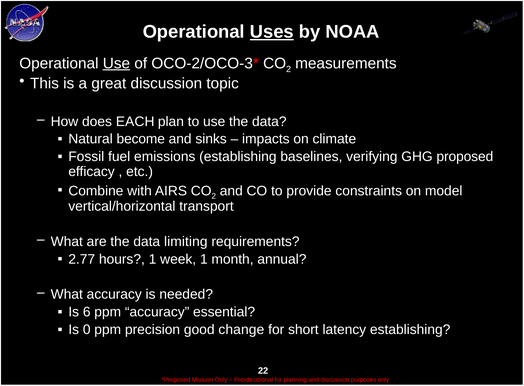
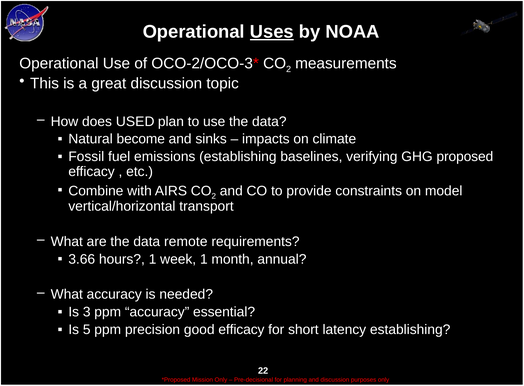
Use at (116, 63) underline: present -> none
EACH: EACH -> USED
limiting: limiting -> remote
2.77: 2.77 -> 3.66
6: 6 -> 3
0: 0 -> 5
good change: change -> efficacy
